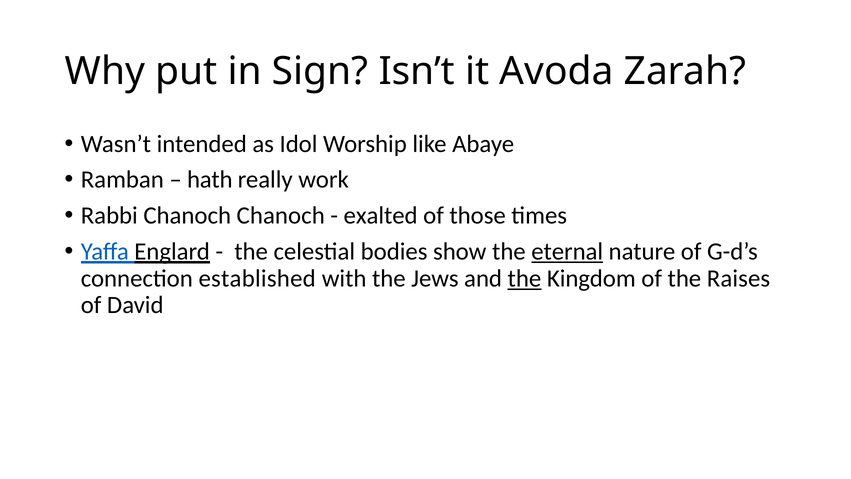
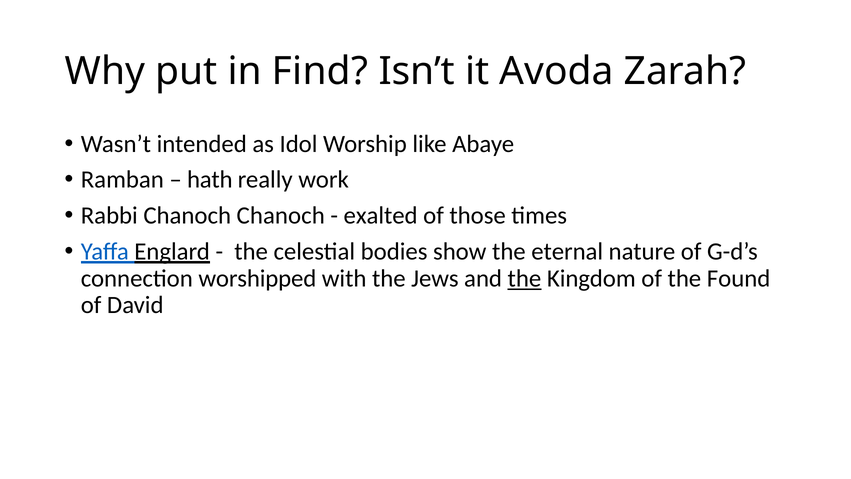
Sign: Sign -> Find
eternal underline: present -> none
established: established -> worshipped
Raises: Raises -> Found
